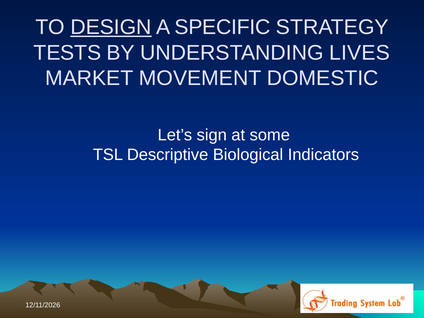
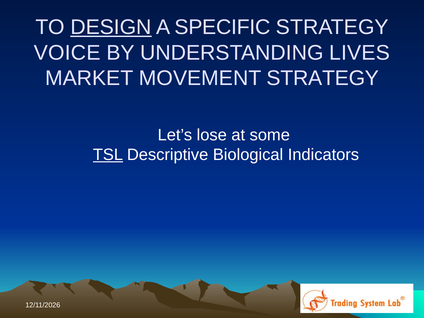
TESTS: TESTS -> VOICE
MOVEMENT DOMESTIC: DOMESTIC -> STRATEGY
sign: sign -> lose
TSL underline: none -> present
